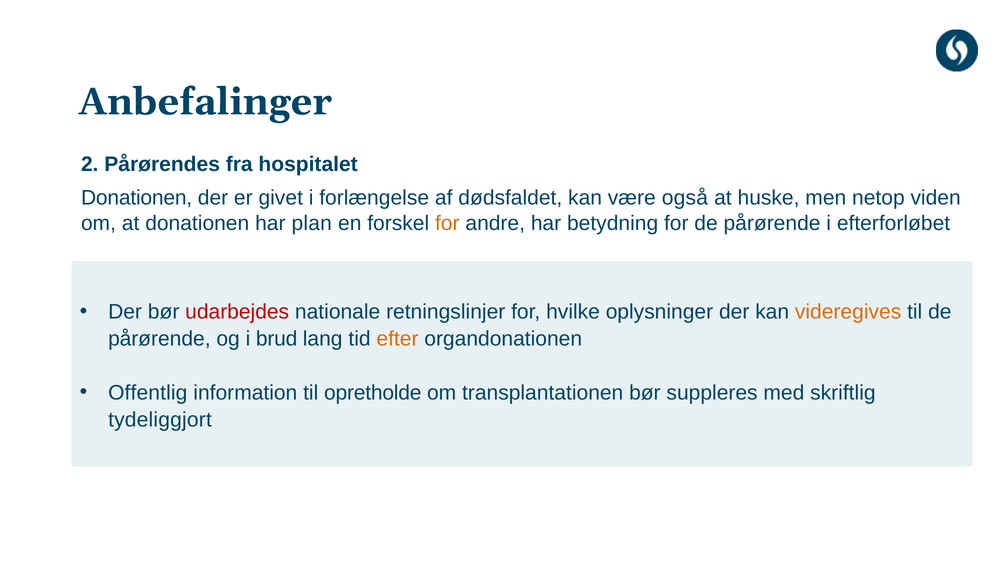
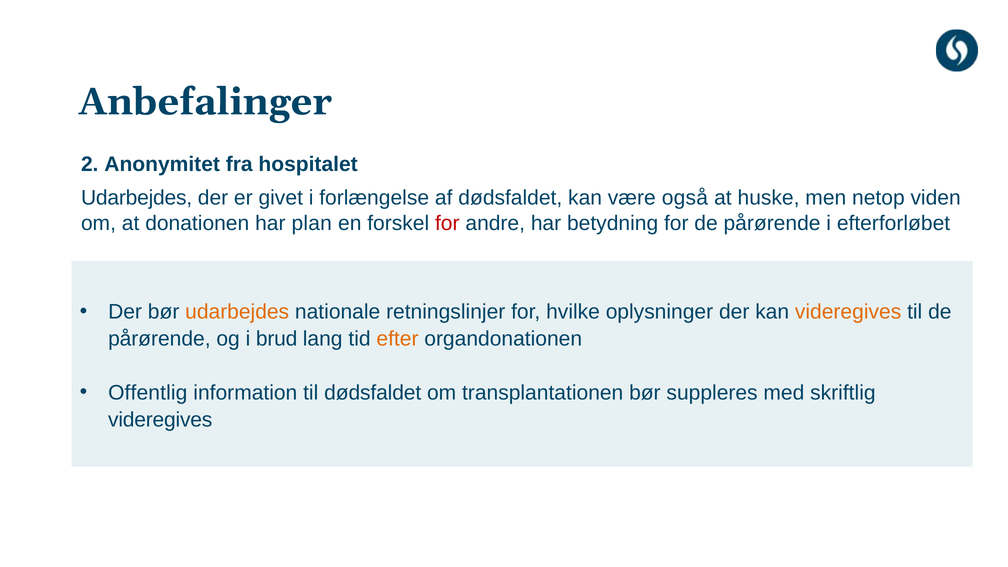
Pårørendes: Pårørendes -> Anonymitet
Donationen at (137, 198): Donationen -> Udarbejdes
for at (447, 223) colour: orange -> red
udarbejdes at (237, 312) colour: red -> orange
til opretholde: opretholde -> dødsfaldet
tydeliggjort at (160, 420): tydeliggjort -> videregives
